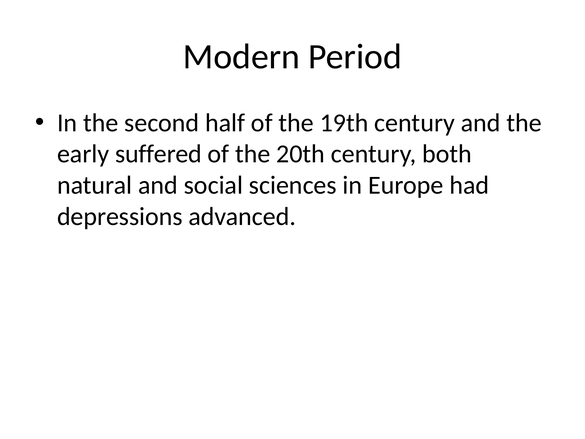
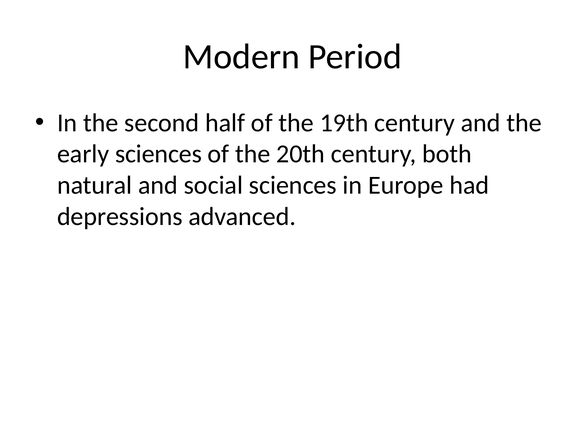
early suffered: suffered -> sciences
